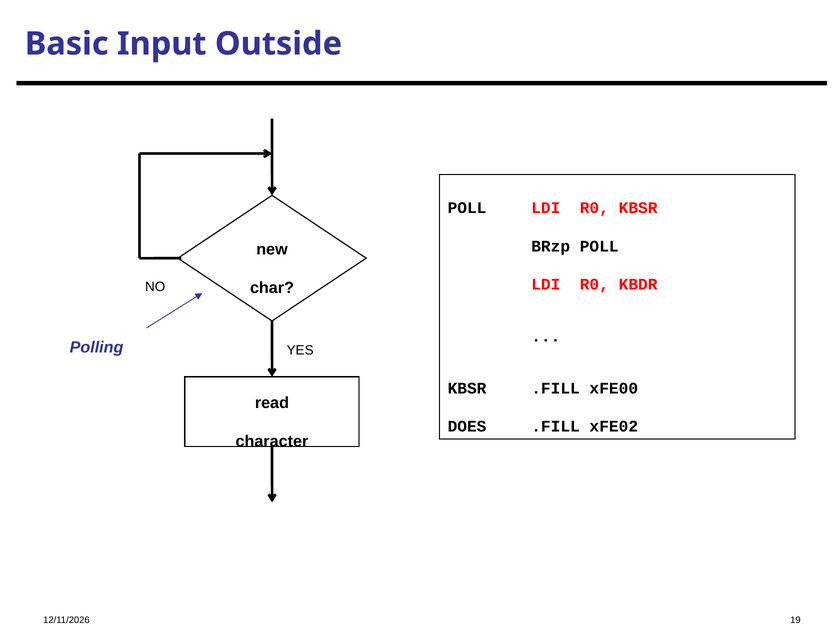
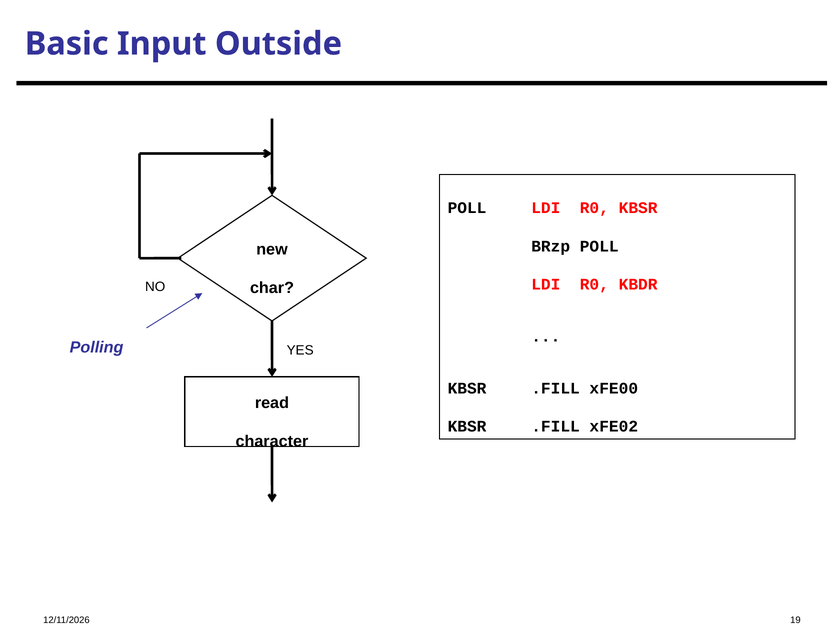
DOES at (467, 426): DOES -> KBSR
